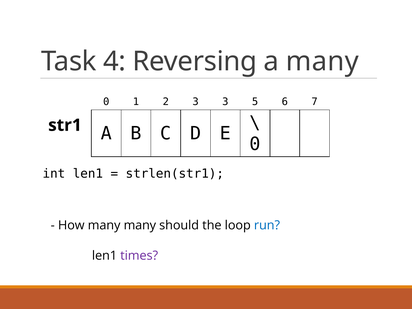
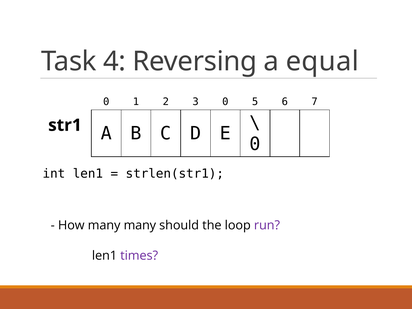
a many: many -> equal
3 3: 3 -> 0
run colour: blue -> purple
